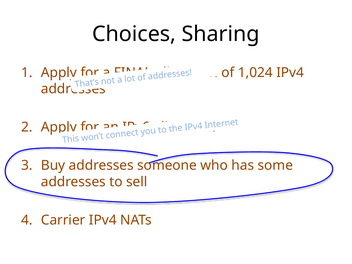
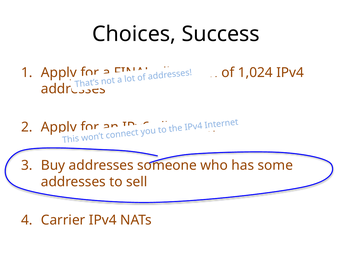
Sharing: Sharing -> Success
